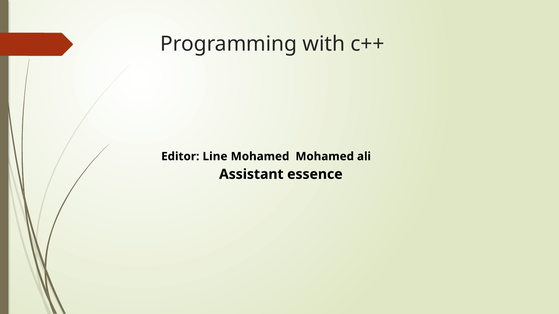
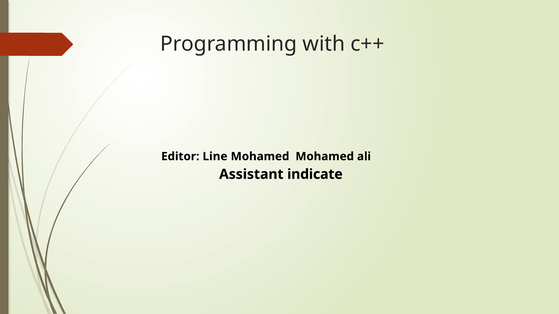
essence: essence -> indicate
